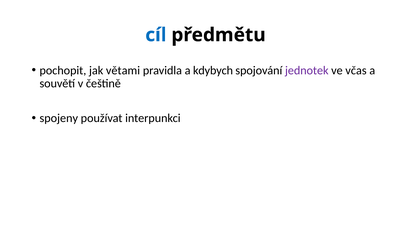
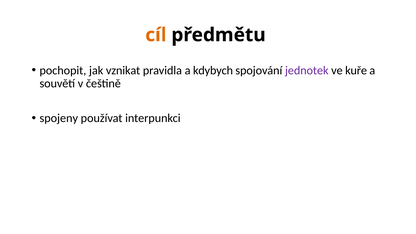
cíl colour: blue -> orange
větami: větami -> vznikat
včas: včas -> kuře
